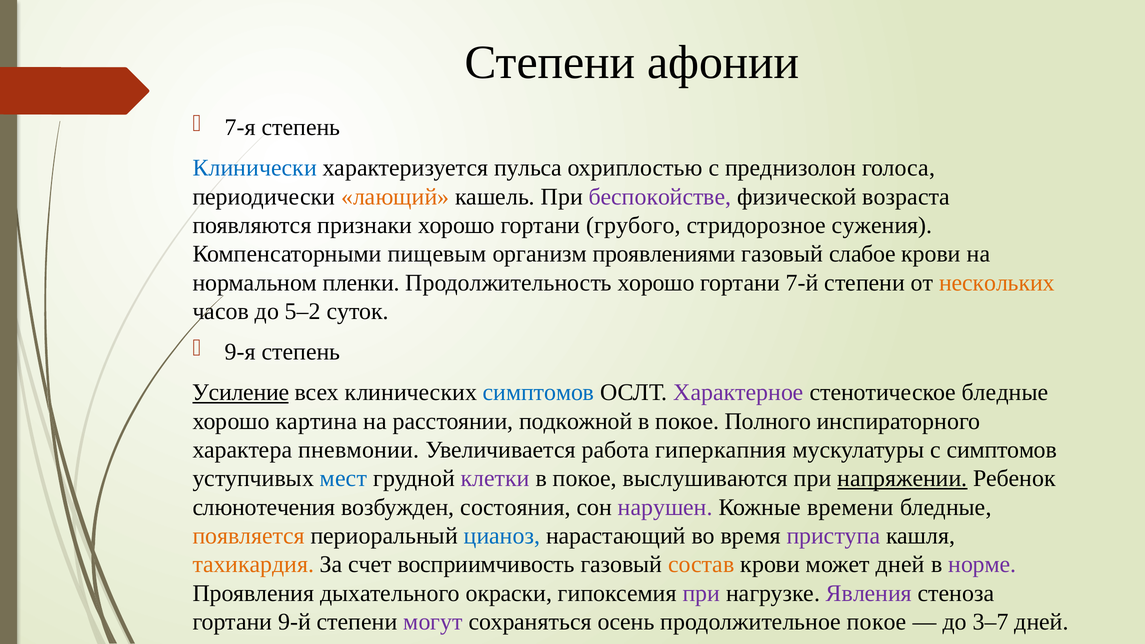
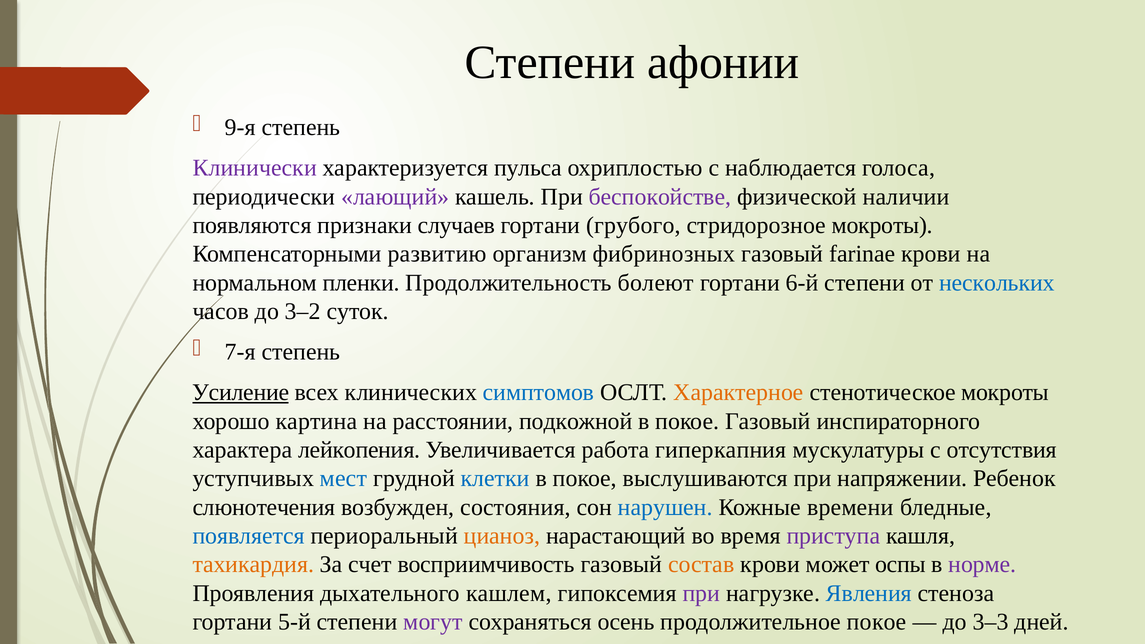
7-я: 7-я -> 9-я
Клинически colour: blue -> purple
преднизолон: преднизолон -> наблюдается
лающий colour: orange -> purple
возраста: возраста -> наличии
признаки хорошо: хорошо -> случаев
стридорозное сужения: сужения -> мокроты
пищевым: пищевым -> развитию
проявлениями: проявлениями -> фибринозных
слабое: слабое -> farinae
Продолжительность хорошо: хорошо -> болеют
7-й: 7-й -> 6-й
нескольких colour: orange -> blue
5–2: 5–2 -> 3–2
9-я: 9-я -> 7-я
Характерное colour: purple -> orange
стенотическое бледные: бледные -> мокроты
покое Полного: Полного -> Газовый
пневмонии: пневмонии -> лейкопения
с симптомов: симптомов -> отсутствия
клетки colour: purple -> blue
напряжении underline: present -> none
нарушен colour: purple -> blue
появляется colour: orange -> blue
цианоз colour: blue -> orange
может дней: дней -> оспы
окраски: окраски -> кашлем
Явления colour: purple -> blue
9-й: 9-й -> 5-й
3–7: 3–7 -> 3–3
